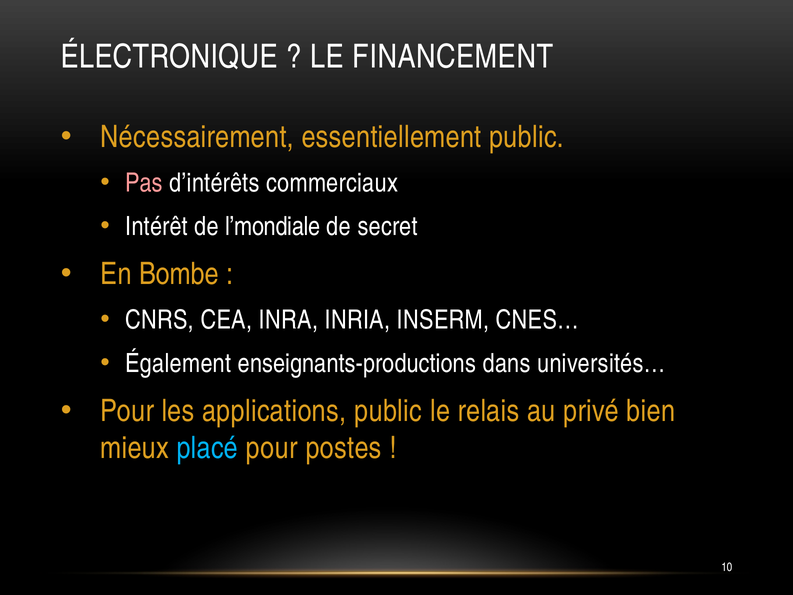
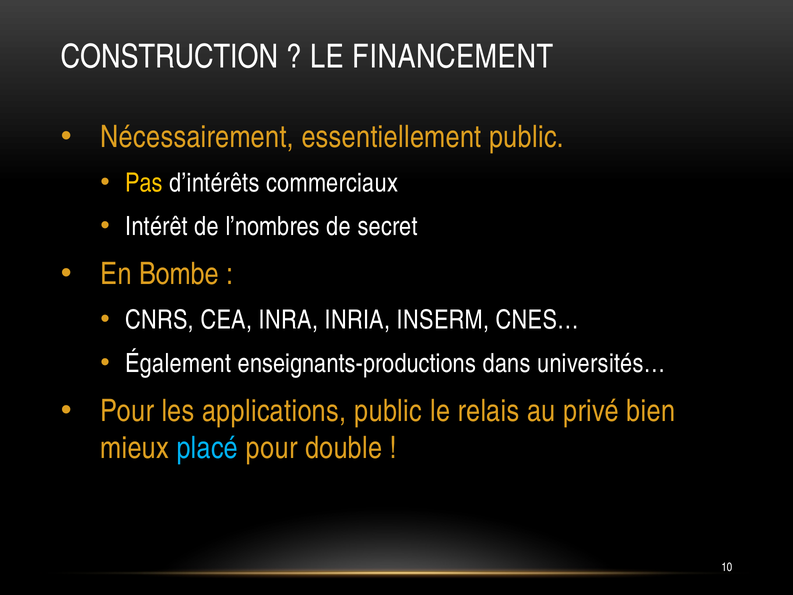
ÉLECTRONIQUE: ÉLECTRONIQUE -> CONSTRUCTION
Pas colour: pink -> yellow
l’mondiale: l’mondiale -> l’nombres
postes: postes -> double
